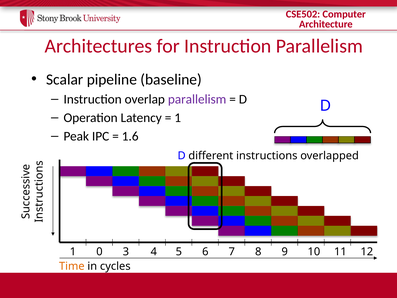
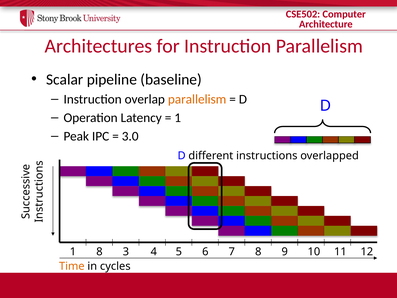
parallelism at (197, 99) colour: purple -> orange
1.6: 1.6 -> 3.0
1 0: 0 -> 8
